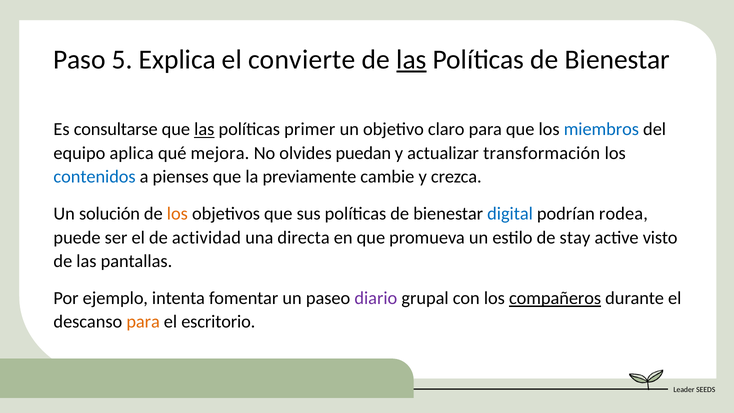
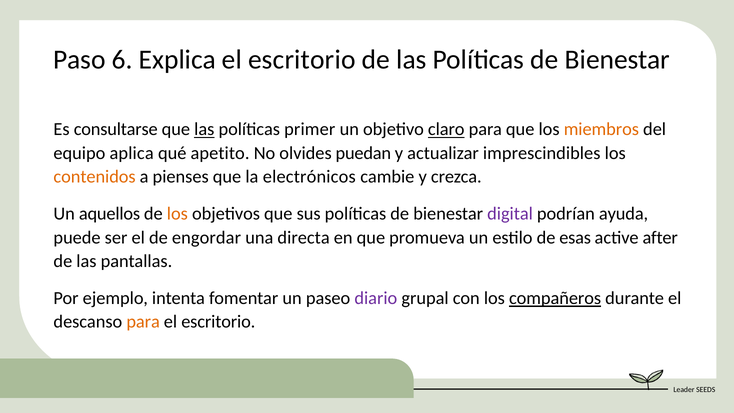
5: 5 -> 6
Explica el convierte: convierte -> escritorio
las at (411, 60) underline: present -> none
claro underline: none -> present
miembros colour: blue -> orange
mejora: mejora -> apetito
transformación: transformación -> imprescindibles
contenidos colour: blue -> orange
previamente: previamente -> electrónicos
solución: solución -> aquellos
digital colour: blue -> purple
rodea: rodea -> ayuda
actividad: actividad -> engordar
stay: stay -> esas
visto: visto -> after
